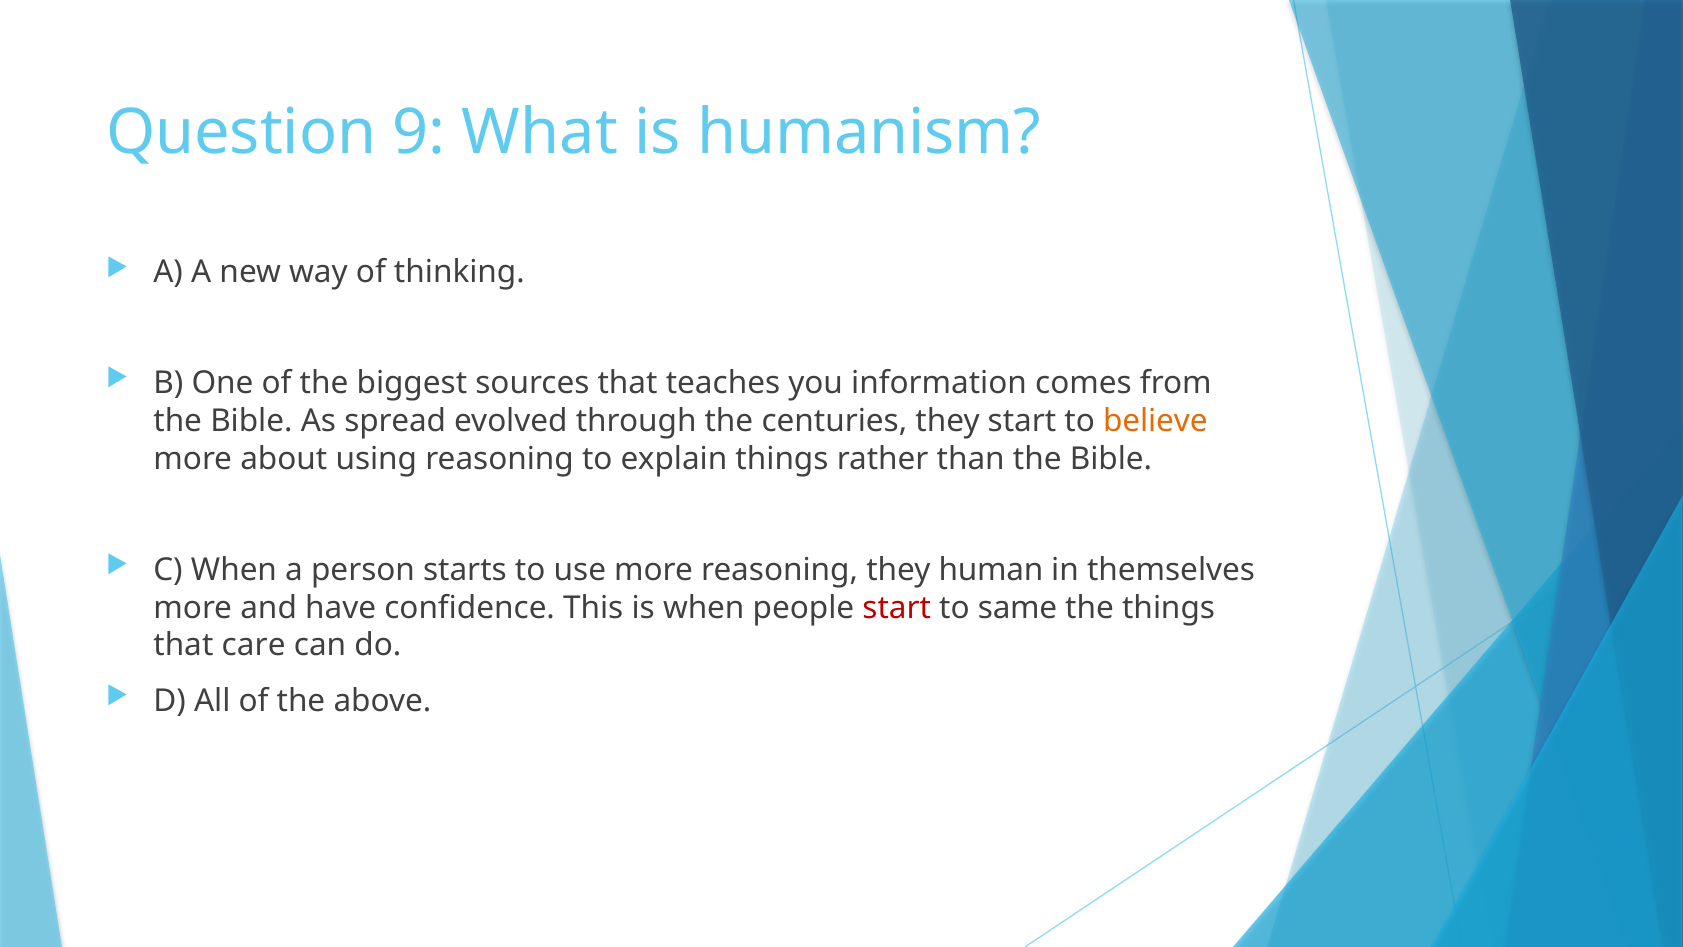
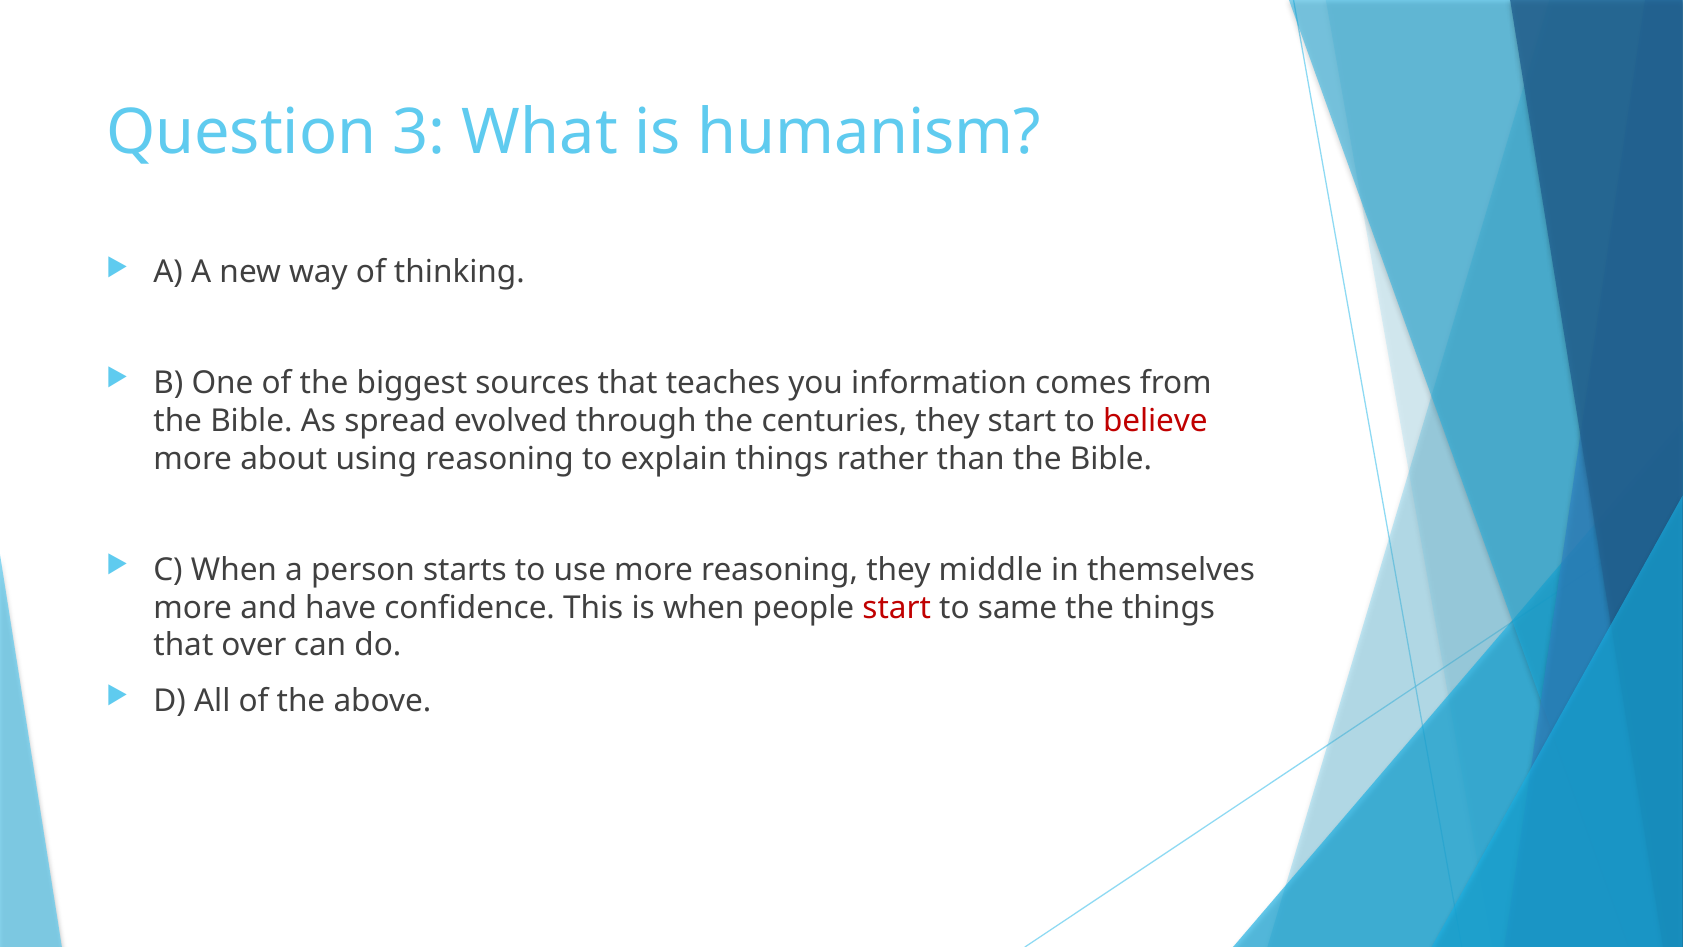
9: 9 -> 3
believe colour: orange -> red
human: human -> middle
care: care -> over
